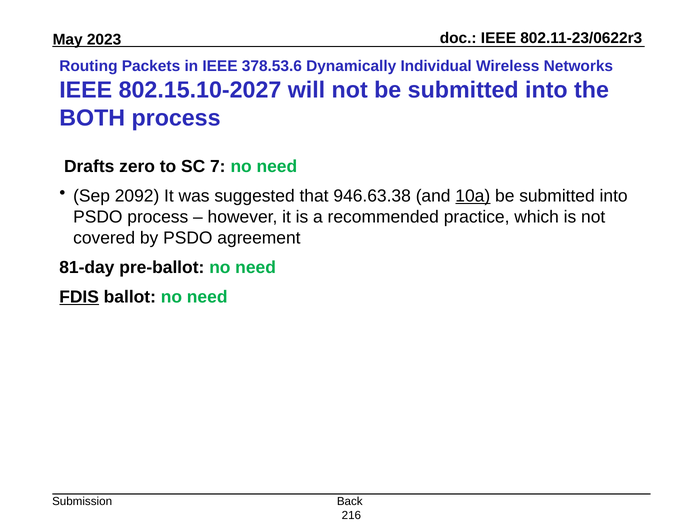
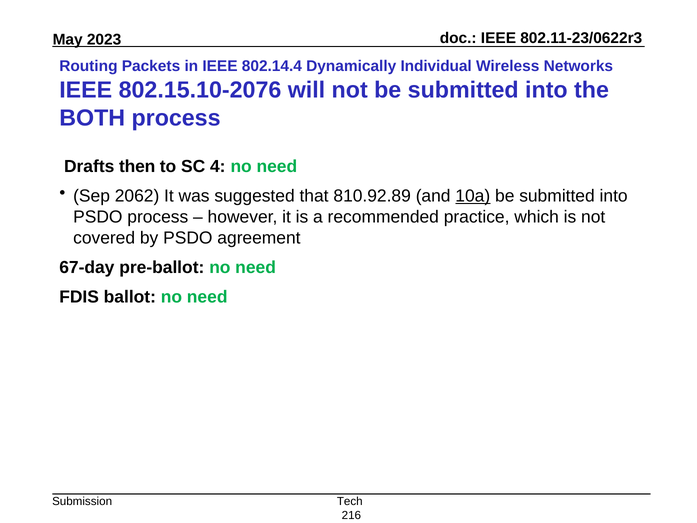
378.53.6: 378.53.6 -> 802.14.4
802.15.10-2027: 802.15.10-2027 -> 802.15.10-2076
zero: zero -> then
7: 7 -> 4
2092: 2092 -> 2062
946.63.38: 946.63.38 -> 810.92.89
81-day: 81-day -> 67-day
FDIS underline: present -> none
Back: Back -> Tech
